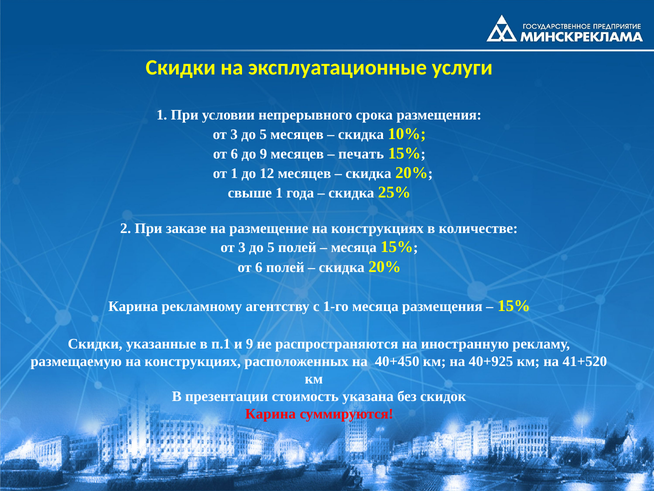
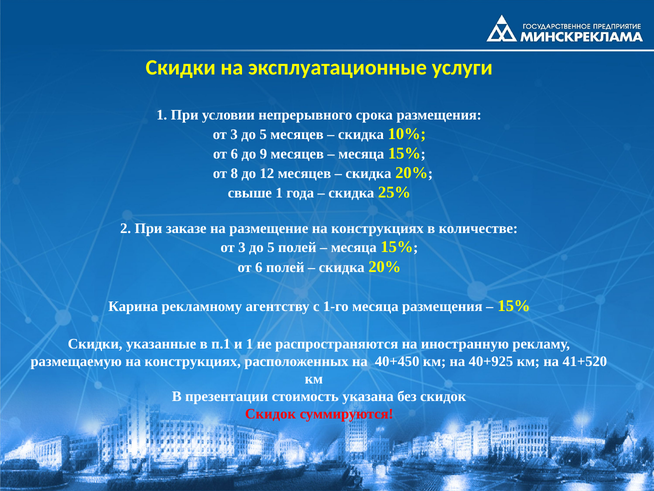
печать at (361, 154): печать -> месяца
от 1: 1 -> 8
и 9: 9 -> 1
Карина at (271, 413): Карина -> Скидок
